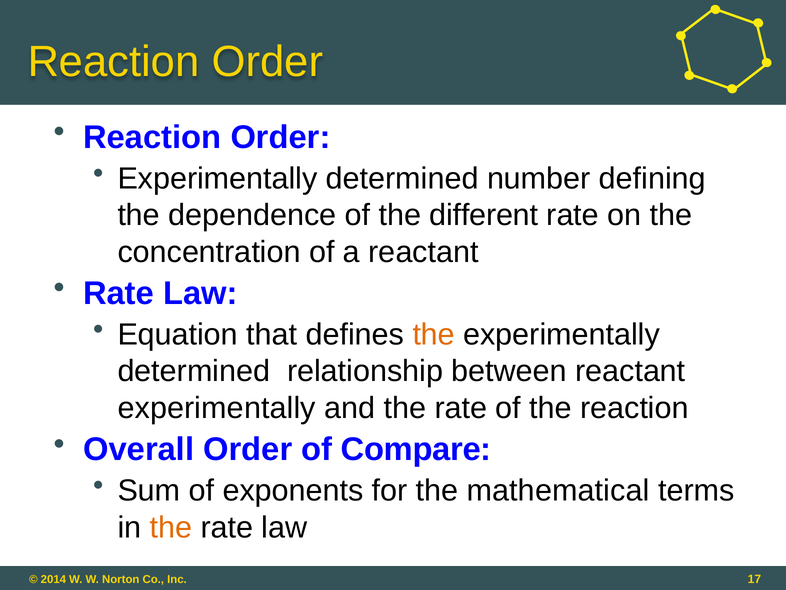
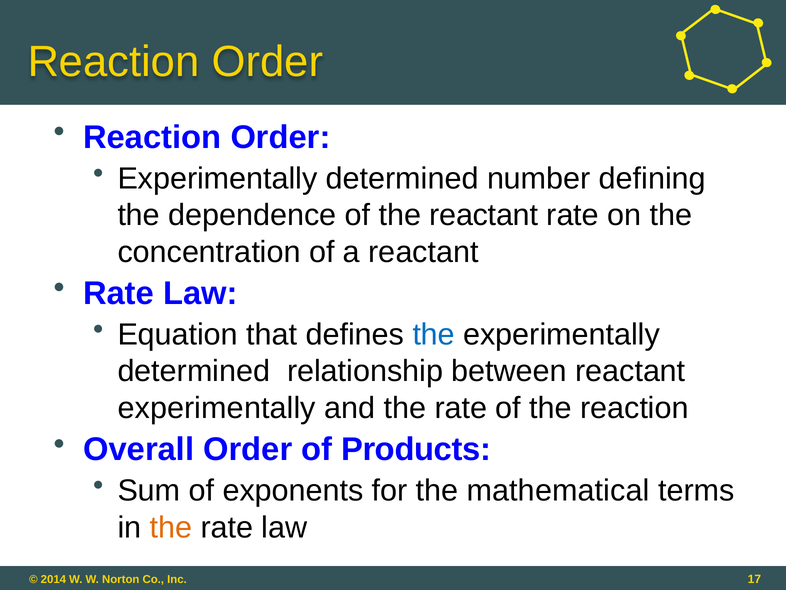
the different: different -> reactant
the at (434, 334) colour: orange -> blue
Compare: Compare -> Products
